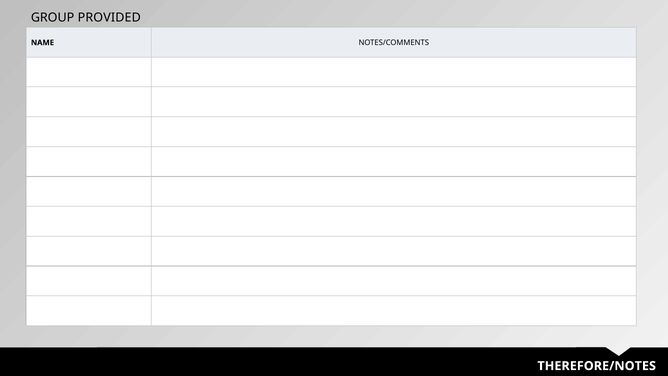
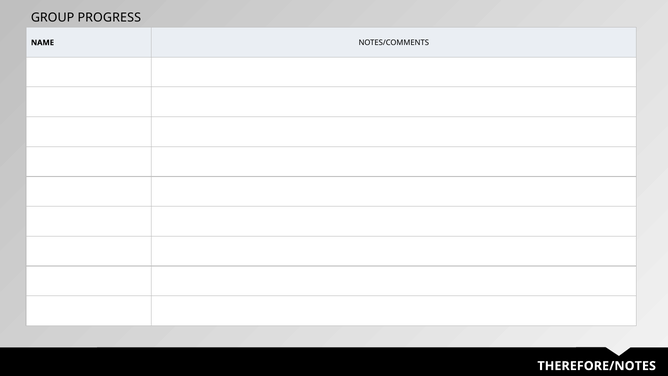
PROVIDED: PROVIDED -> PROGRESS
